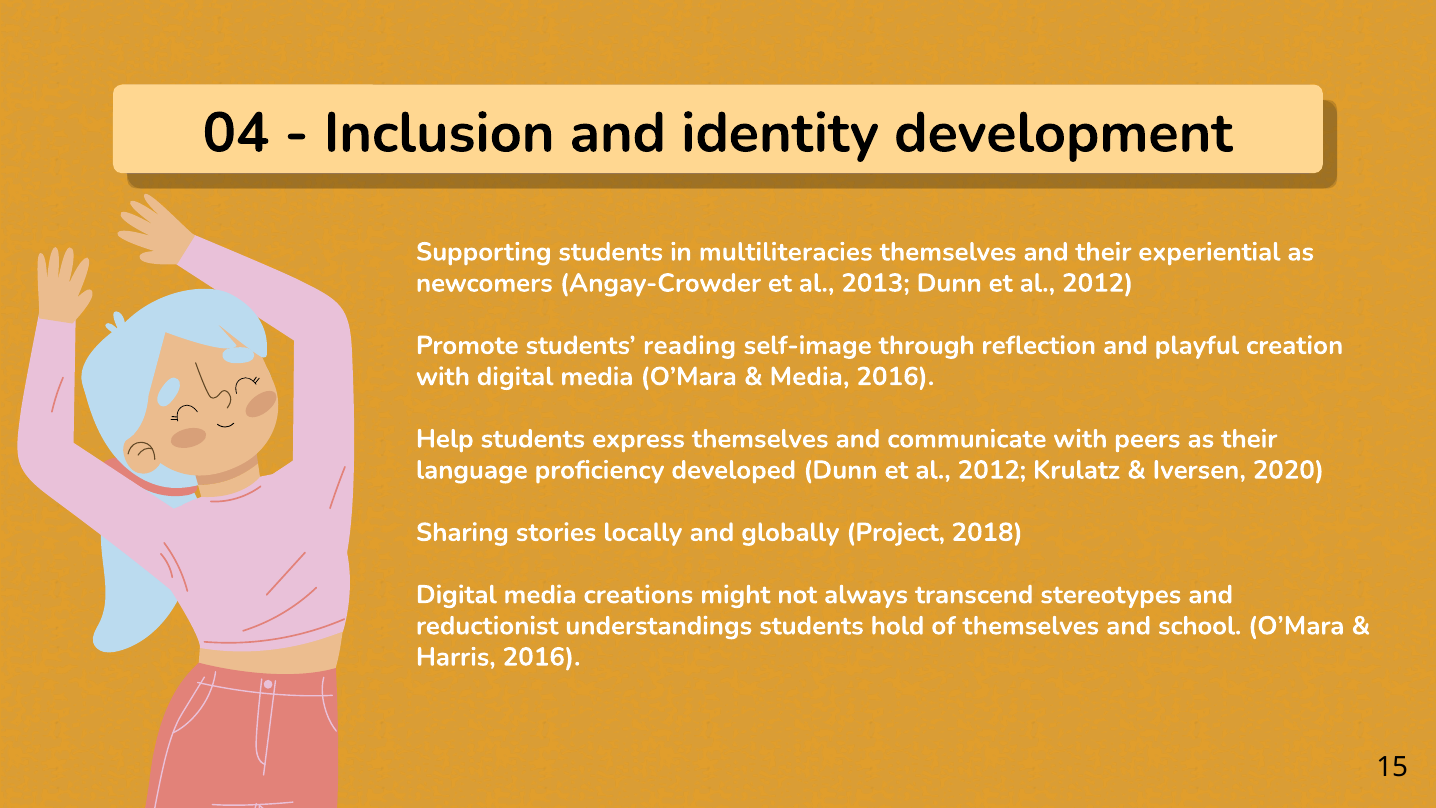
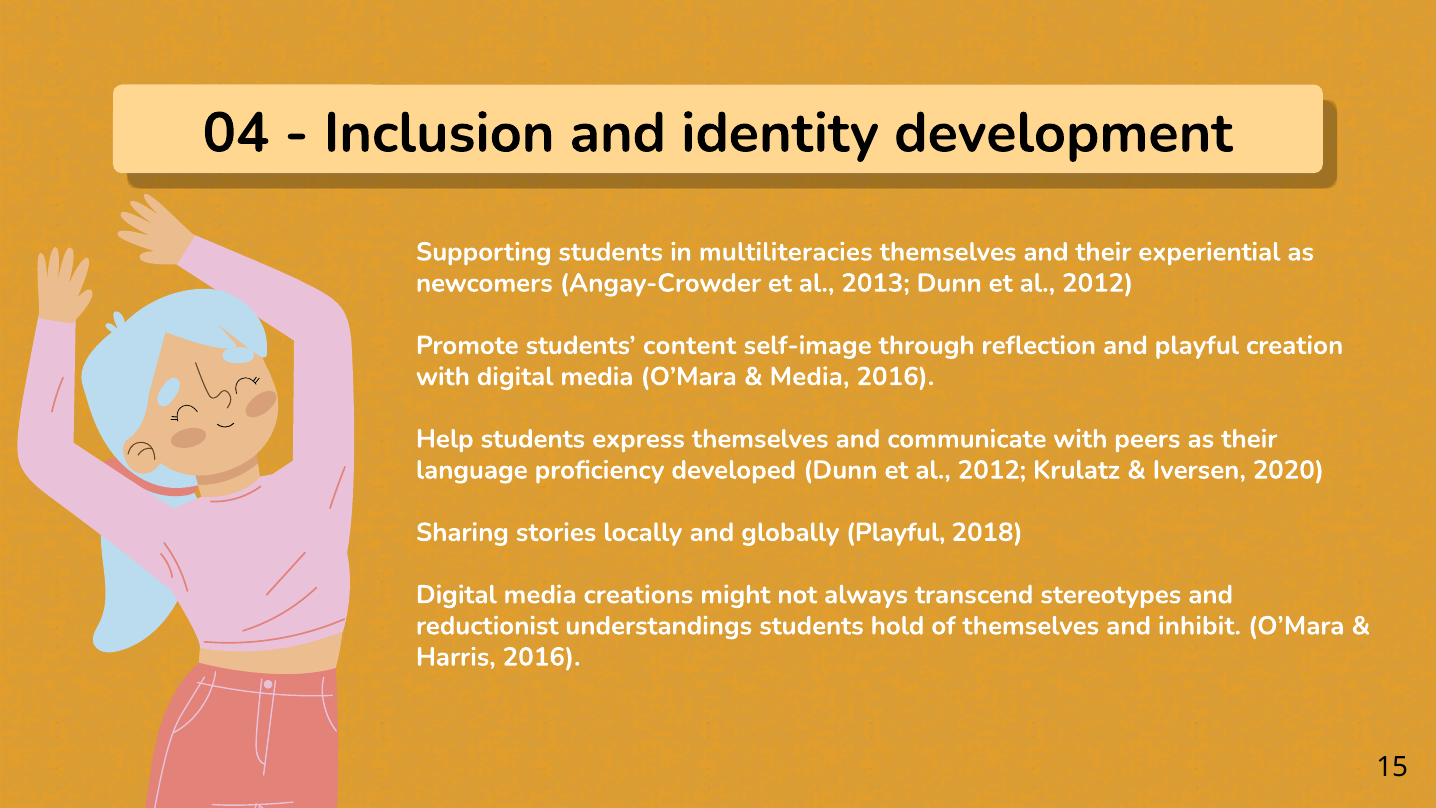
reading: reading -> content
globally Project: Project -> Playful
school: school -> inhibit
